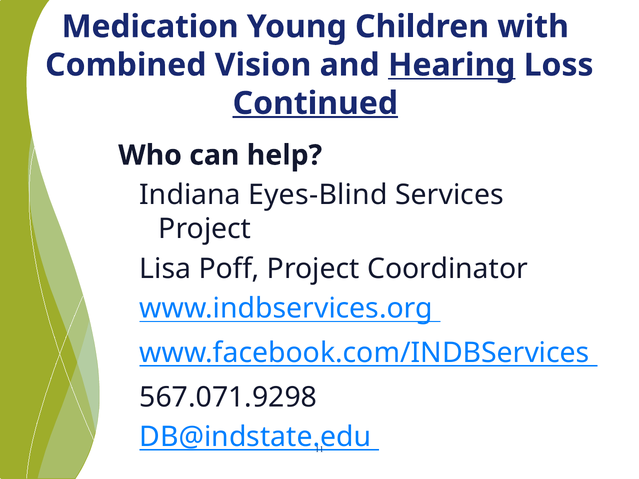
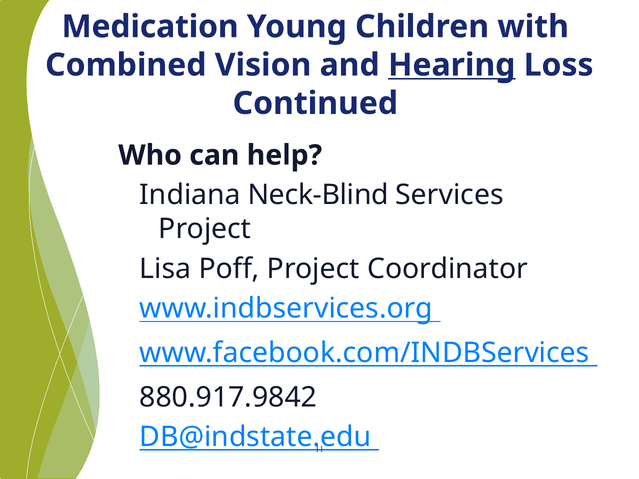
Continued underline: present -> none
Eyes-Blind: Eyes-Blind -> Neck-Blind
567.071.9298: 567.071.9298 -> 880.917.9842
